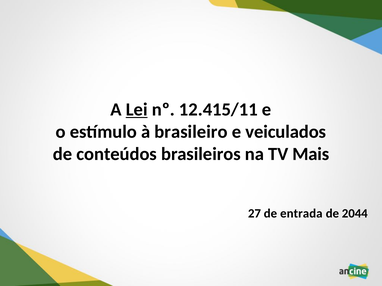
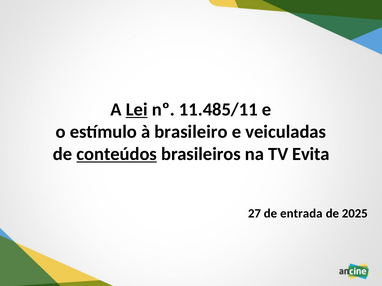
12.415/11: 12.415/11 -> 11.485/11
veiculados: veiculados -> veiculadas
conteúdos underline: none -> present
Mais: Mais -> Evita
2044: 2044 -> 2025
